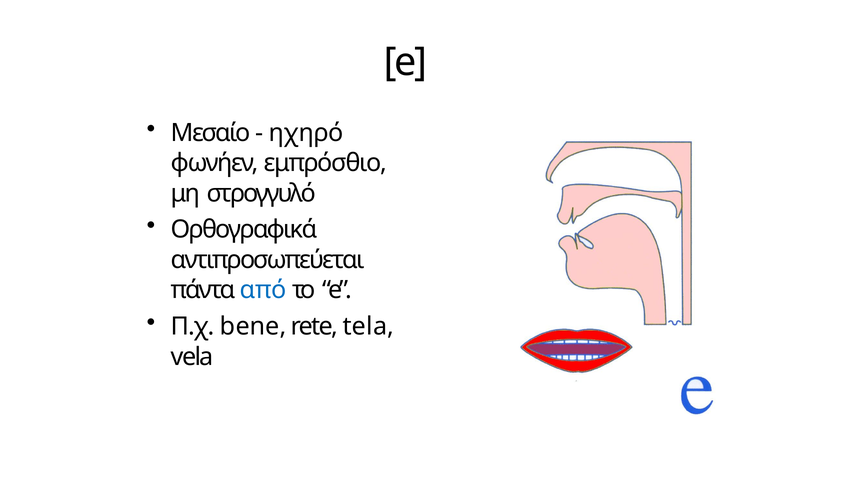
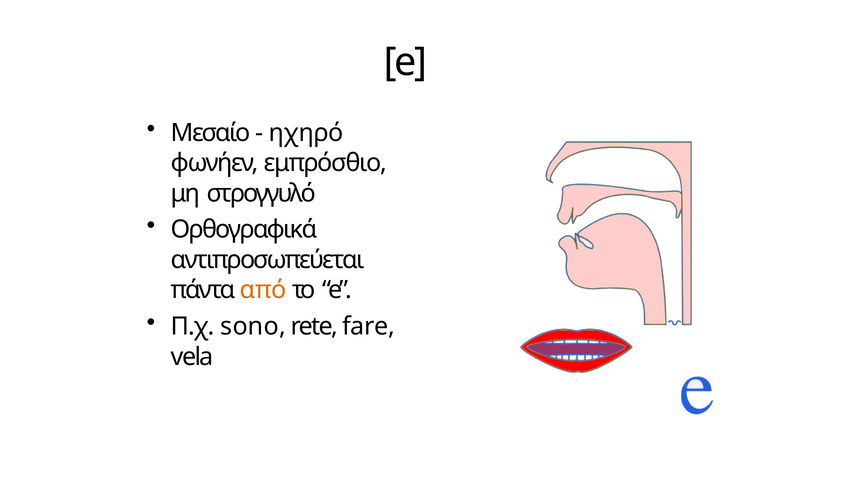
από colour: blue -> orange
bene: bene -> sono
tela: tela -> fare
